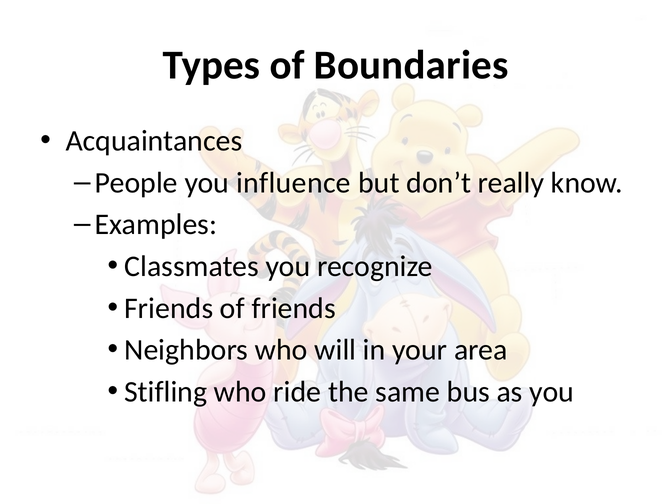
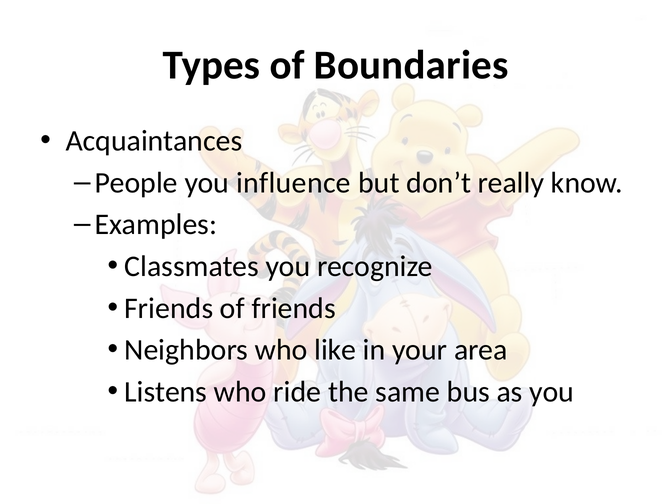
will: will -> like
Stifling: Stifling -> Listens
